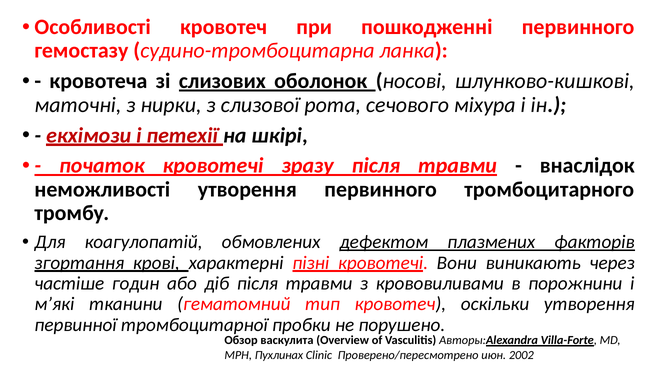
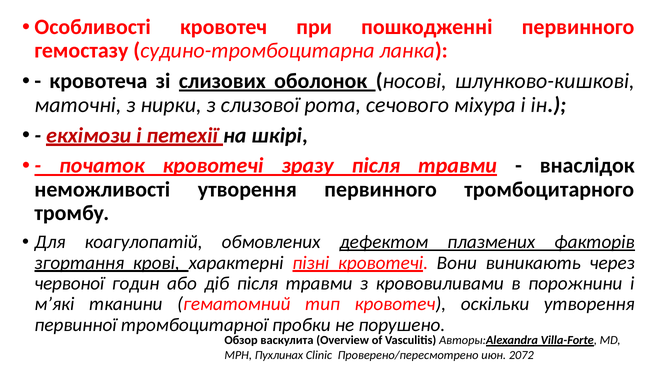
частіше: частіше -> червоної
2002: 2002 -> 2072
